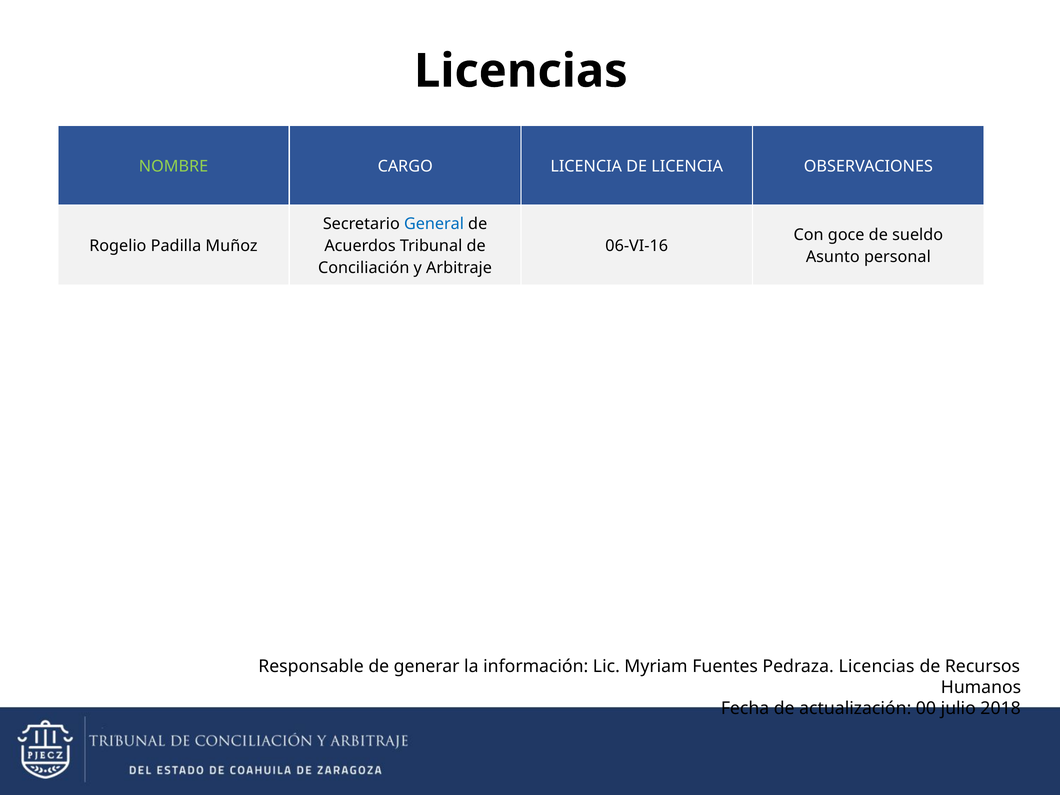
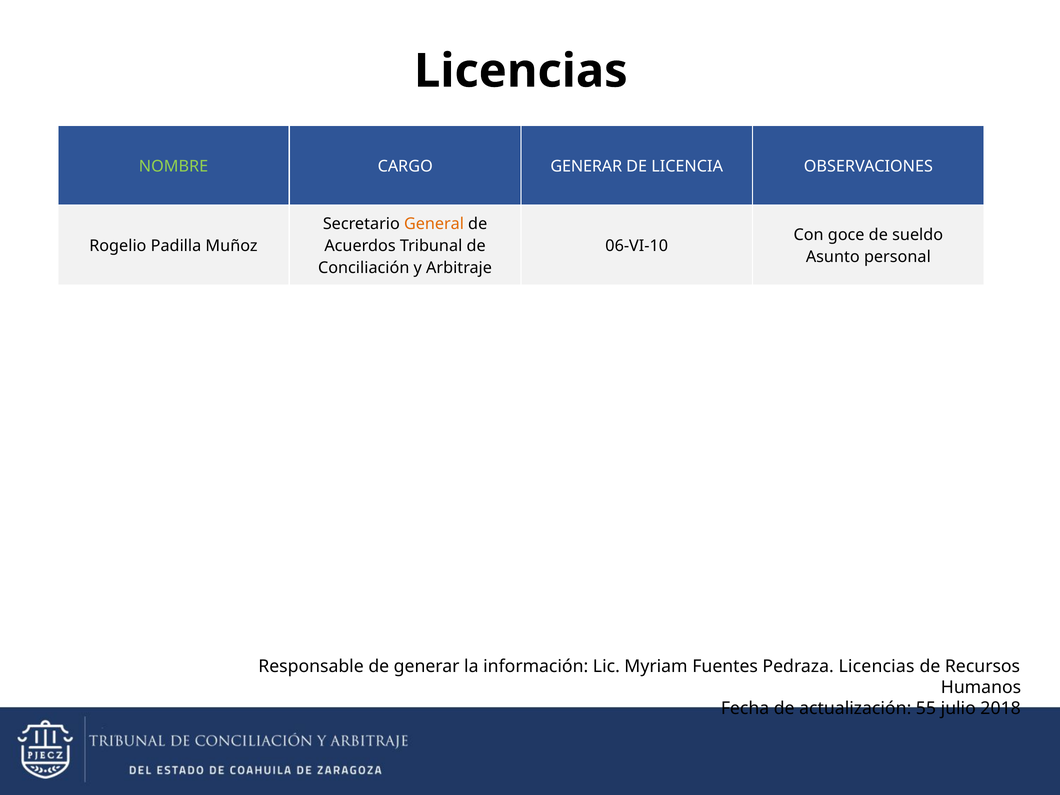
CARGO LICENCIA: LICENCIA -> GENERAR
General colour: blue -> orange
06-VI-16: 06-VI-16 -> 06-VI-10
00: 00 -> 55
